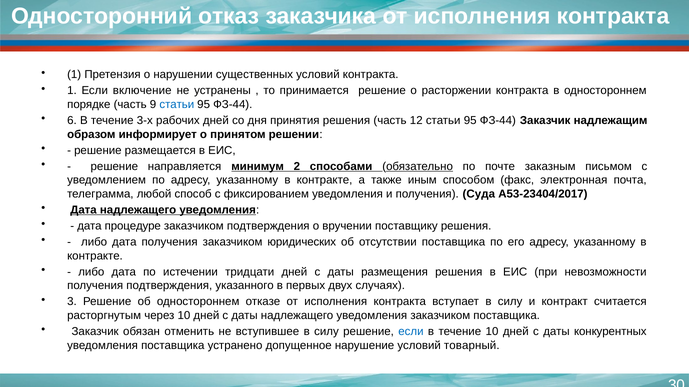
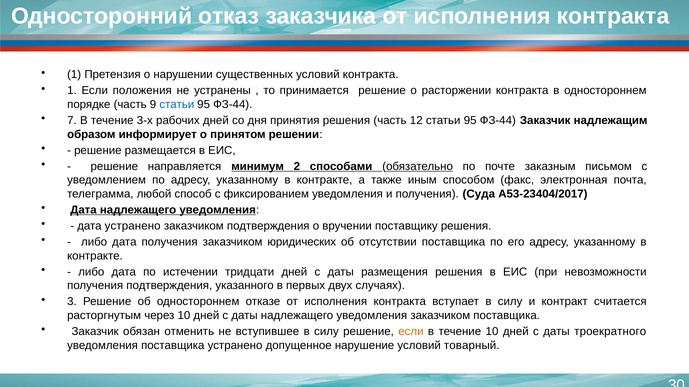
включение: включение -> положения
6: 6 -> 7
дата процедуре: процедуре -> устранено
если at (411, 332) colour: blue -> orange
конкурентных: конкурентных -> троекратного
